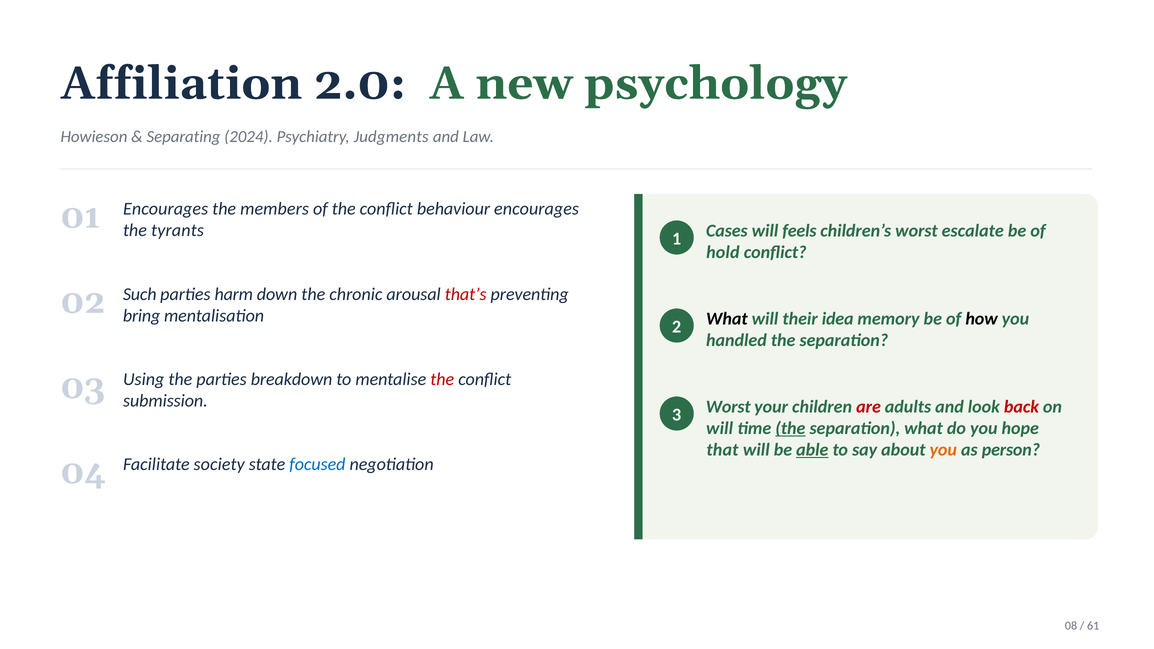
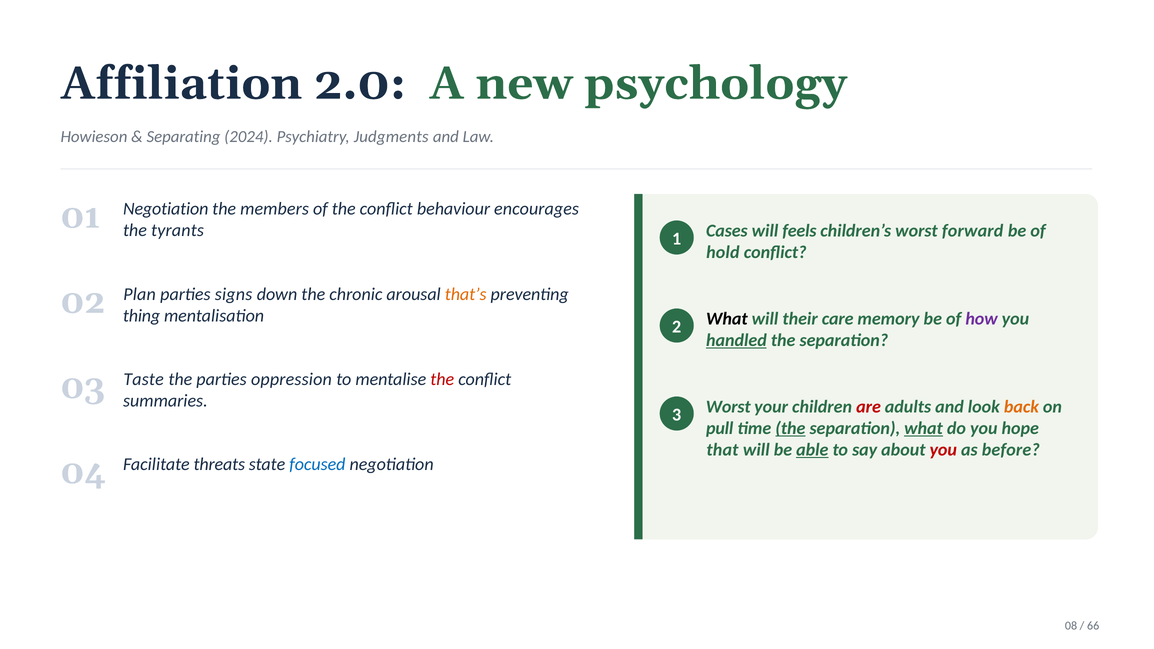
01 Encourages: Encourages -> Negotiation
escalate: escalate -> forward
Such: Such -> Plan
harm: harm -> signs
that’s colour: red -> orange
bring: bring -> thing
idea: idea -> care
how colour: black -> purple
handled underline: none -> present
Using: Using -> Taste
breakdown: breakdown -> oppression
submission: submission -> summaries
back colour: red -> orange
will at (720, 428): will -> pull
what at (924, 428) underline: none -> present
you at (943, 450) colour: orange -> red
person: person -> before
society: society -> threats
61: 61 -> 66
